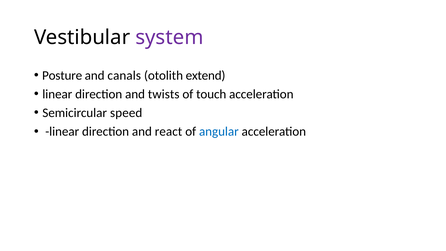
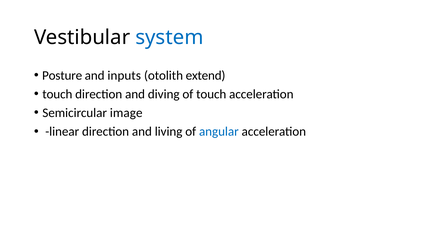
system colour: purple -> blue
canals: canals -> inputs
linear at (57, 94): linear -> touch
twists: twists -> diving
speed: speed -> image
react: react -> living
